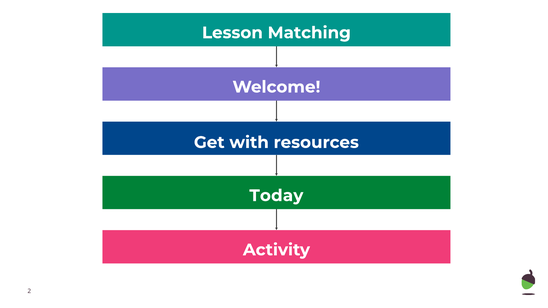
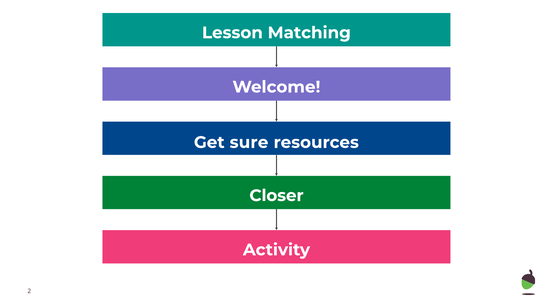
with: with -> sure
Today: Today -> Closer
